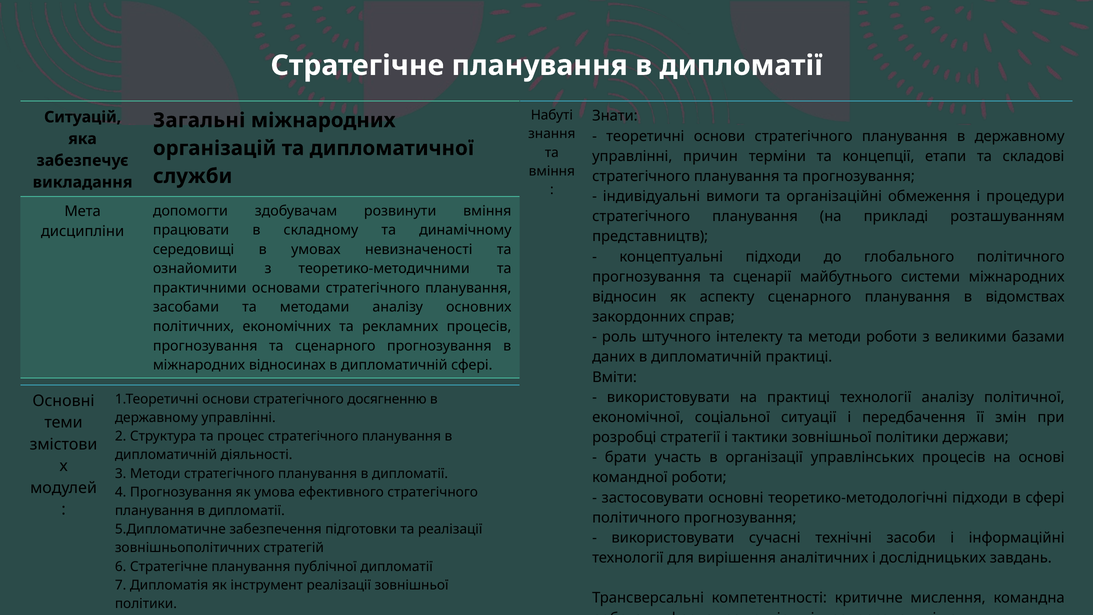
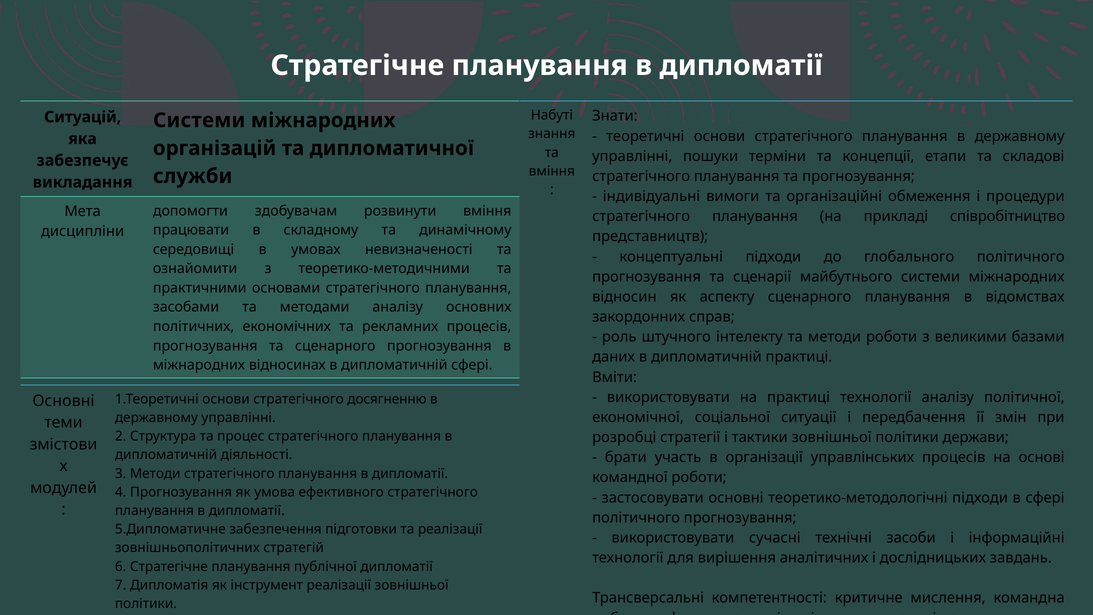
Загальні at (199, 120): Загальні -> Системи
причин: причин -> пошуки
розташуванням: розташуванням -> співробітництво
